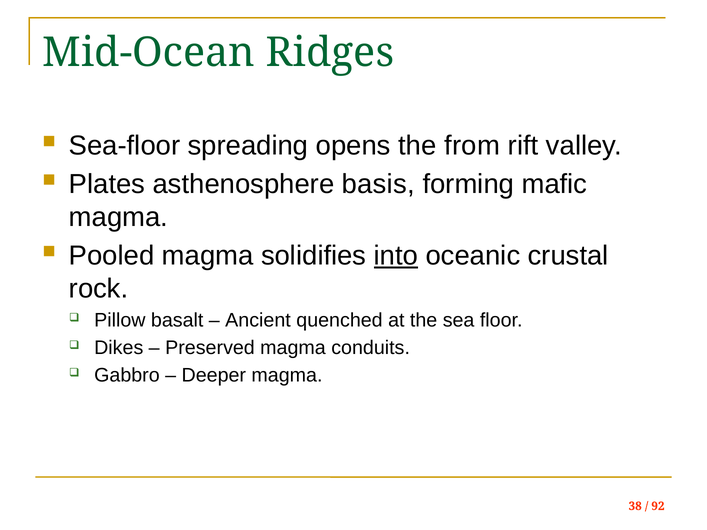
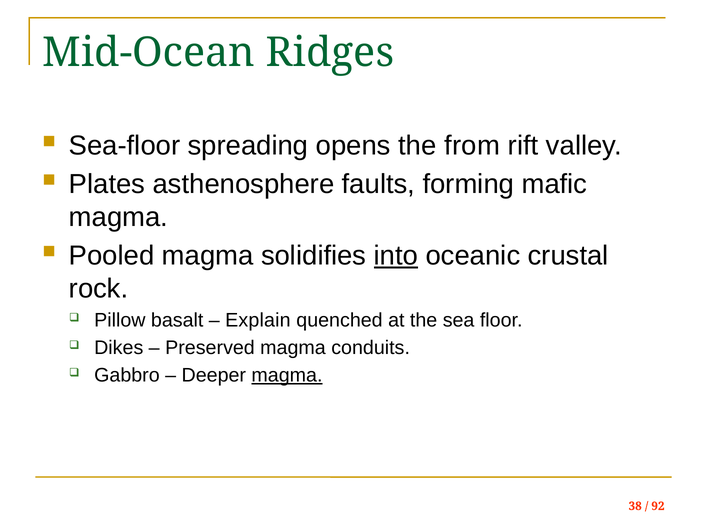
basis: basis -> faults
Ancient: Ancient -> Explain
magma at (287, 375) underline: none -> present
